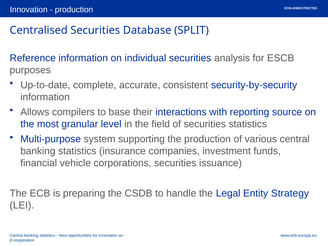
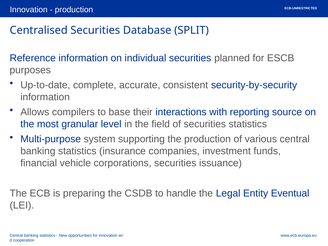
analysis: analysis -> planned
Strategy: Strategy -> Eventual
